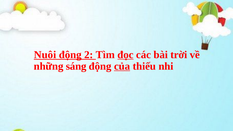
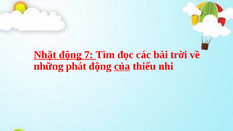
Nuôi: Nuôi -> Nhặt
2: 2 -> 7
đọc underline: present -> none
sáng: sáng -> phát
